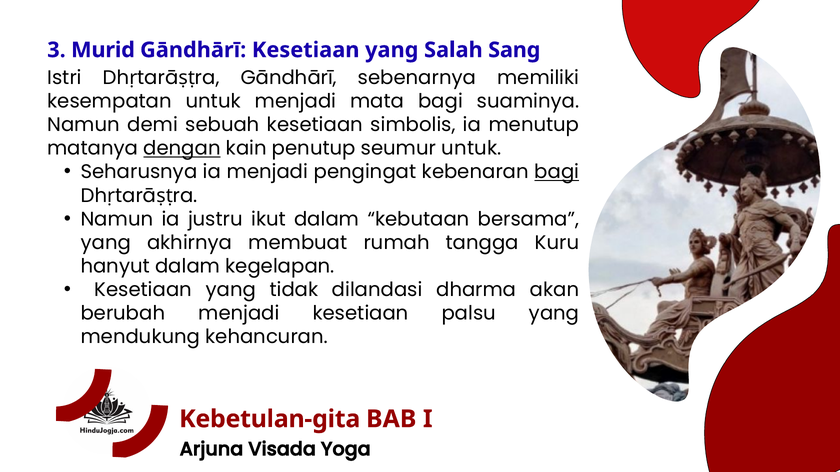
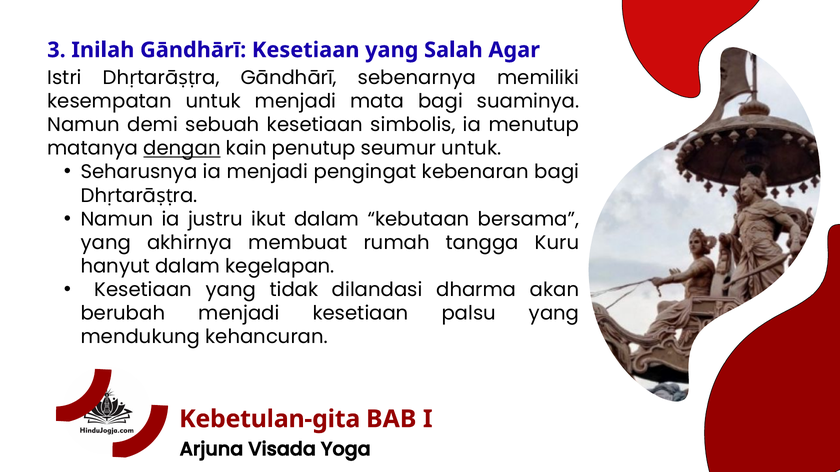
Murid: Murid -> Inilah
Sang: Sang -> Agar
bagi at (557, 172) underline: present -> none
